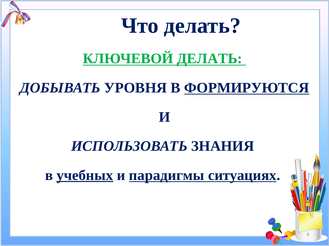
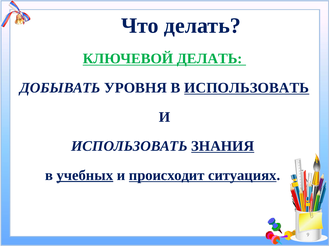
В ФОРМИРУЮТСЯ: ФОРМИРУЮТСЯ -> ИСПОЛЬЗОВАТЬ
ЗНАНИЯ underline: none -> present
парадигмы: парадигмы -> происходит
